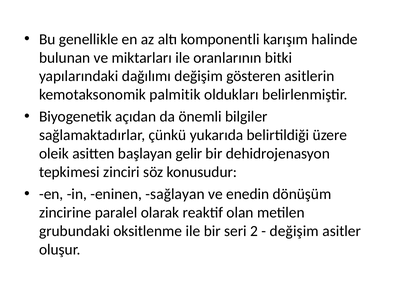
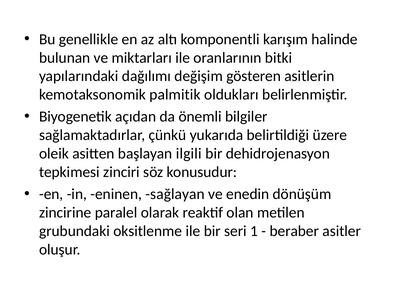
gelir: gelir -> ilgili
2: 2 -> 1
değişim at (294, 231): değişim -> beraber
